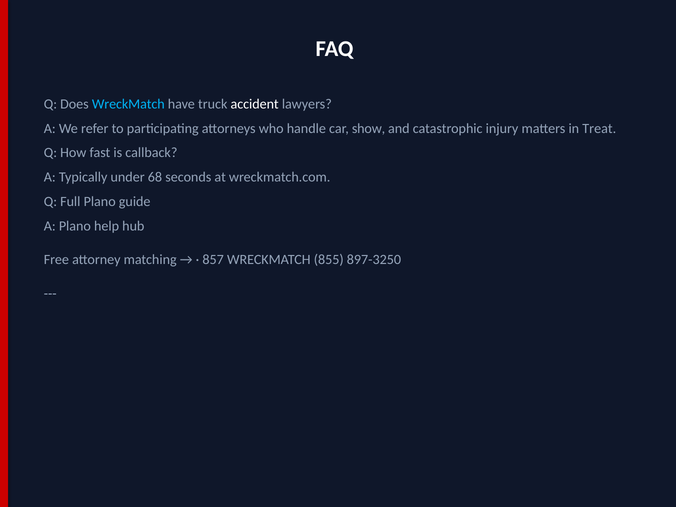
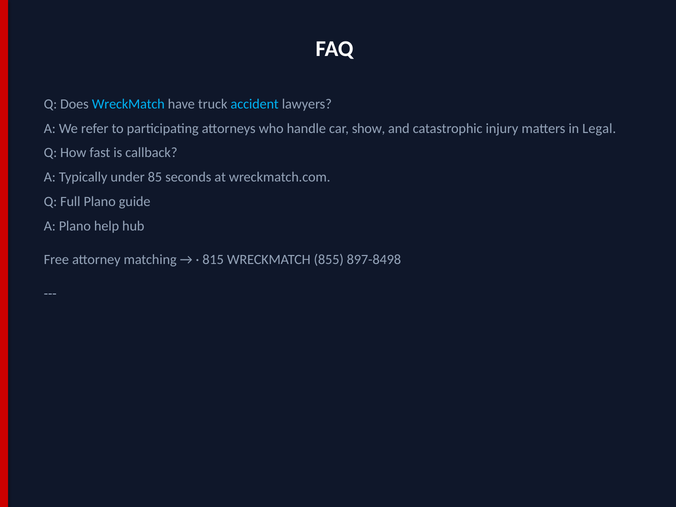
accident colour: white -> light blue
Treat: Treat -> Legal
68: 68 -> 85
857: 857 -> 815
897-3250: 897-3250 -> 897-8498
